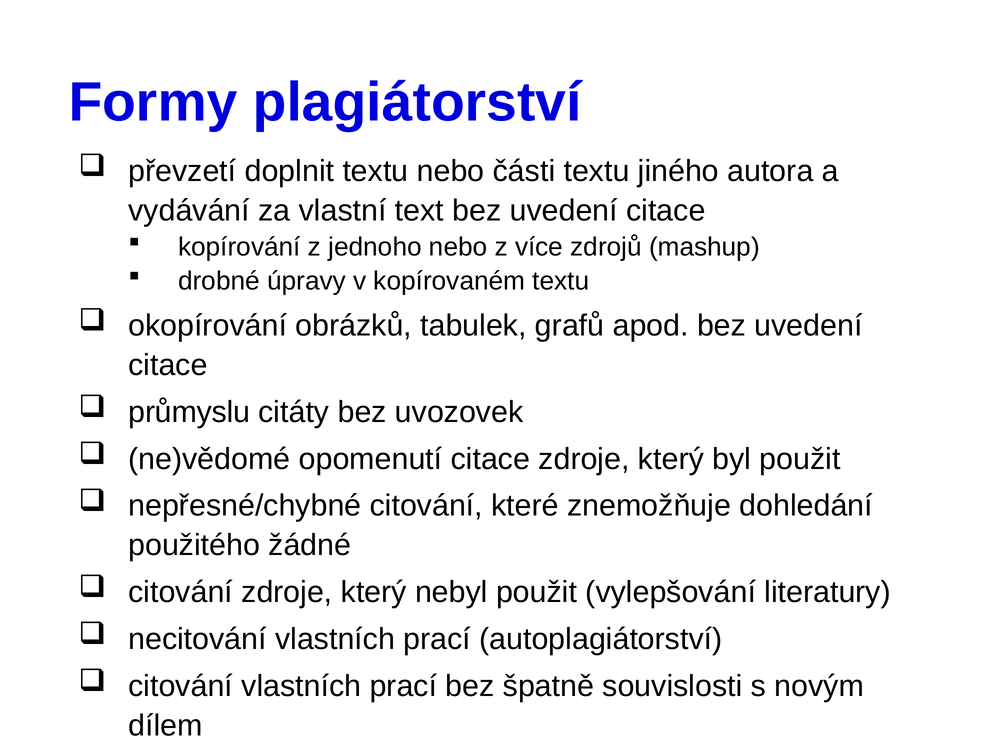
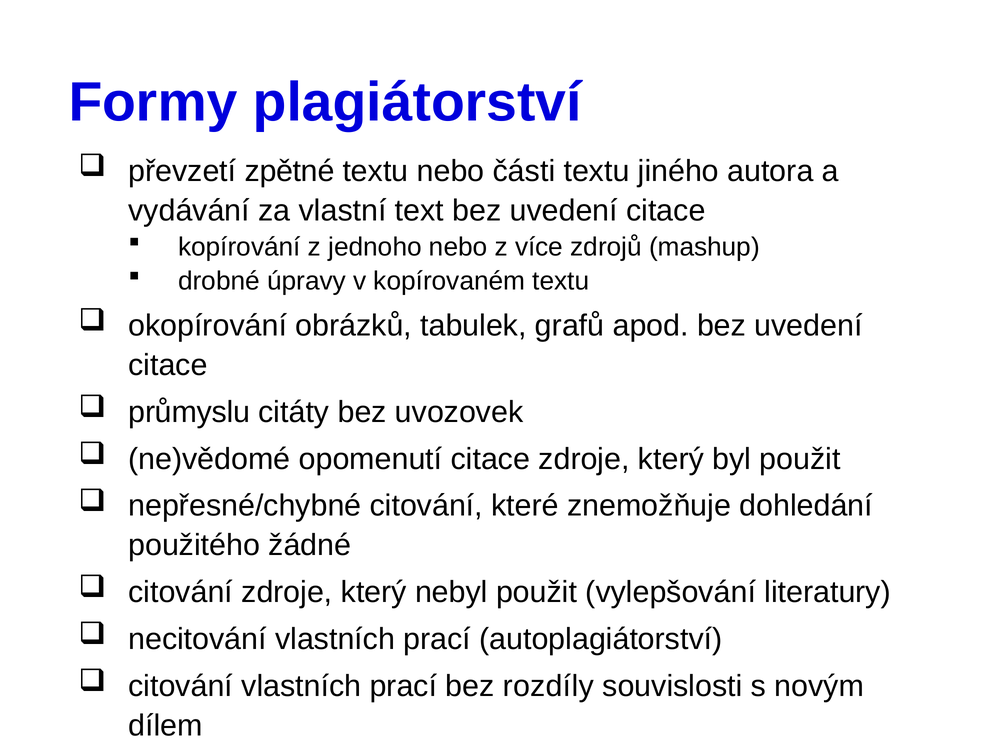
doplnit: doplnit -> zpětné
špatně: špatně -> rozdíly
